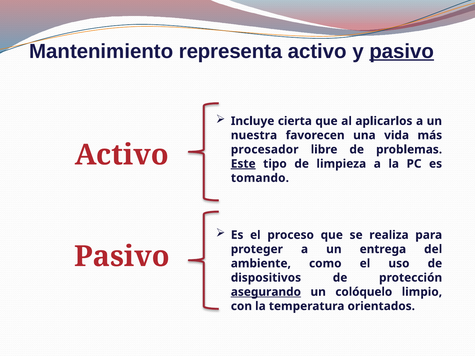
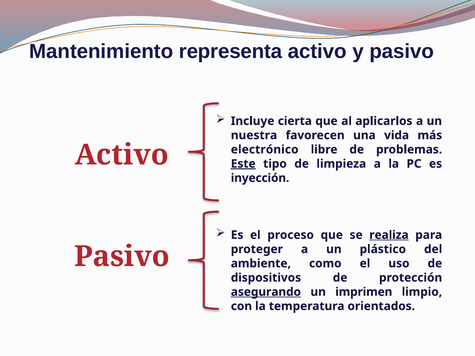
pasivo at (402, 51) underline: present -> none
procesador: procesador -> electrónico
tomando: tomando -> inyección
realiza underline: none -> present
entrega: entrega -> plástico
colóquelo: colóquelo -> imprimen
